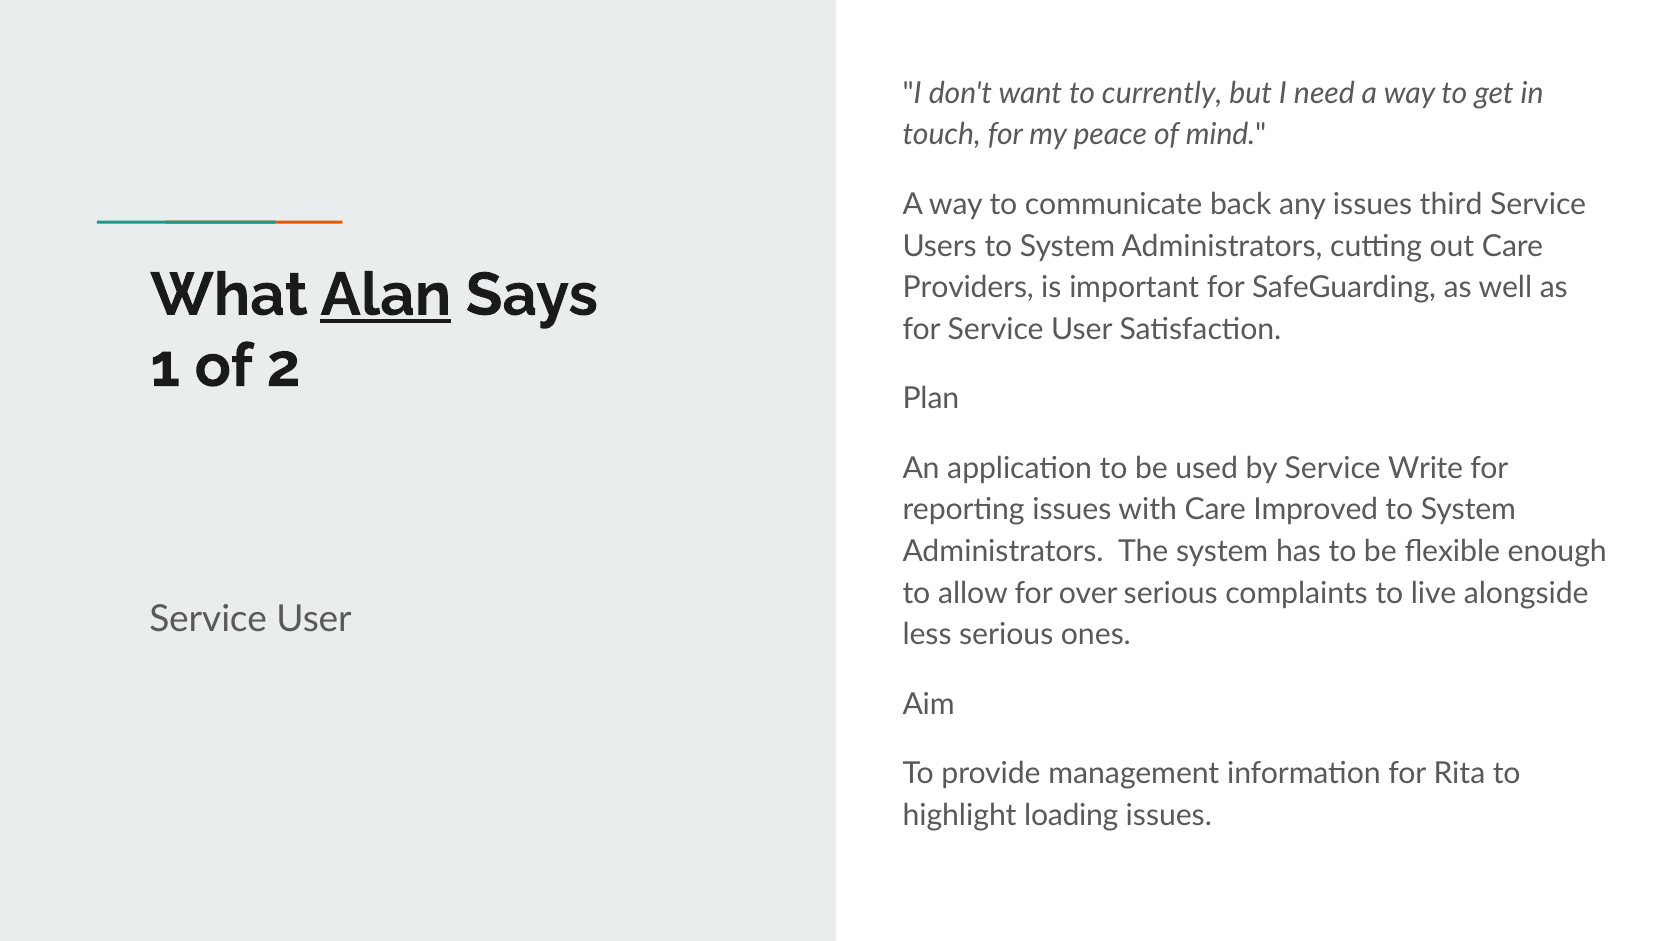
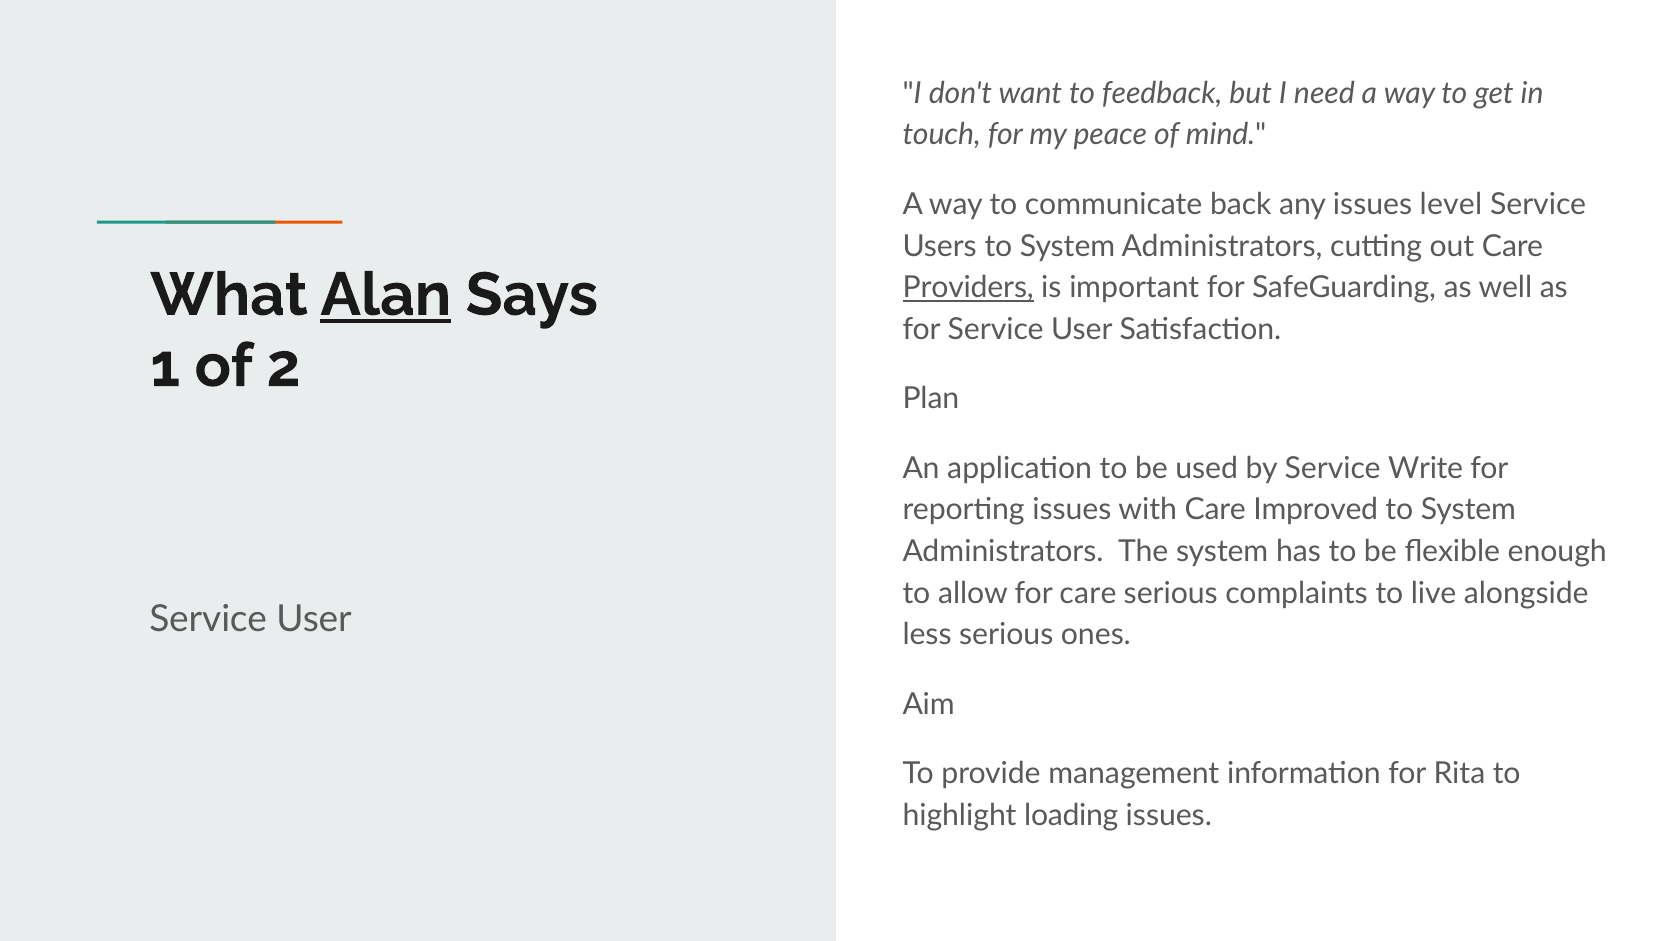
currently: currently -> feedback
third: third -> level
Providers underline: none -> present
for over: over -> care
